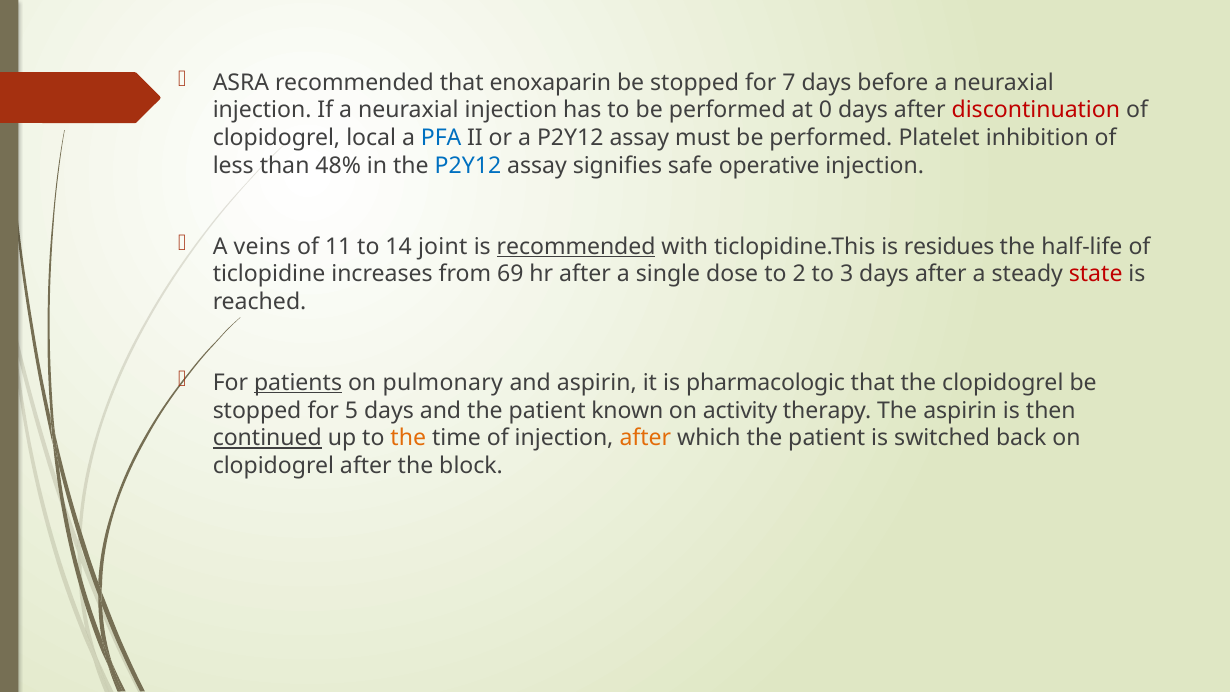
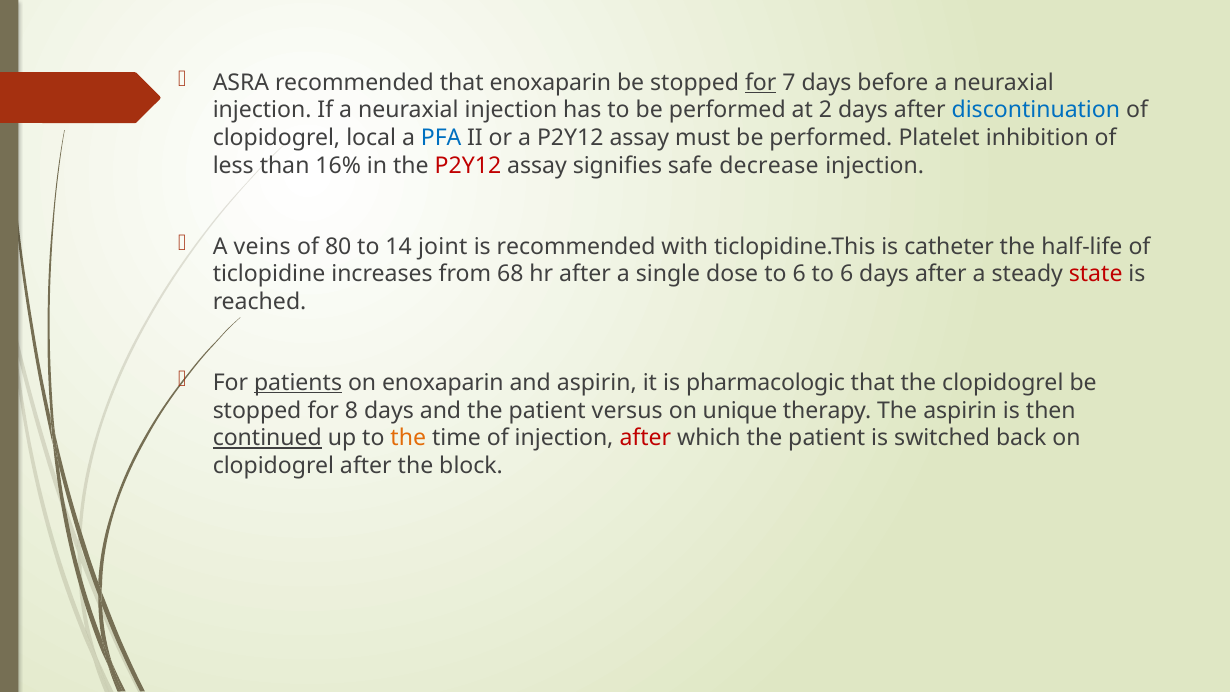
for at (761, 82) underline: none -> present
0: 0 -> 2
discontinuation colour: red -> blue
48%: 48% -> 16%
P2Y12 at (468, 165) colour: blue -> red
operative: operative -> decrease
11: 11 -> 80
recommended at (576, 246) underline: present -> none
residues: residues -> catheter
69: 69 -> 68
dose to 2: 2 -> 6
3 at (847, 274): 3 -> 6
on pulmonary: pulmonary -> enoxaparin
5: 5 -> 8
known: known -> versus
activity: activity -> unique
after at (645, 438) colour: orange -> red
